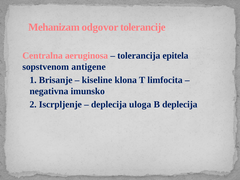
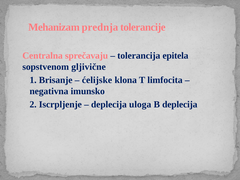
odgovor: odgovor -> prednja
aeruginosa: aeruginosa -> sprečavaju
antigene: antigene -> gljivične
kiseline: kiseline -> ćelijske
